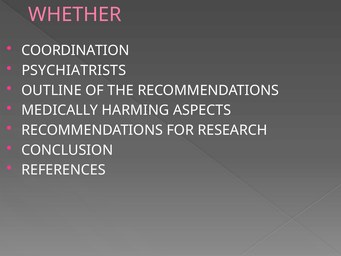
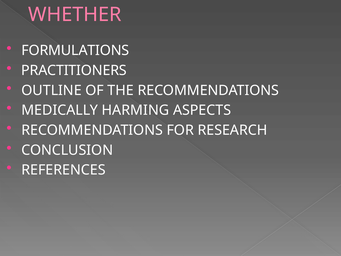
COORDINATION: COORDINATION -> FORMULATIONS
PSYCHIATRISTS: PSYCHIATRISTS -> PRACTITIONERS
